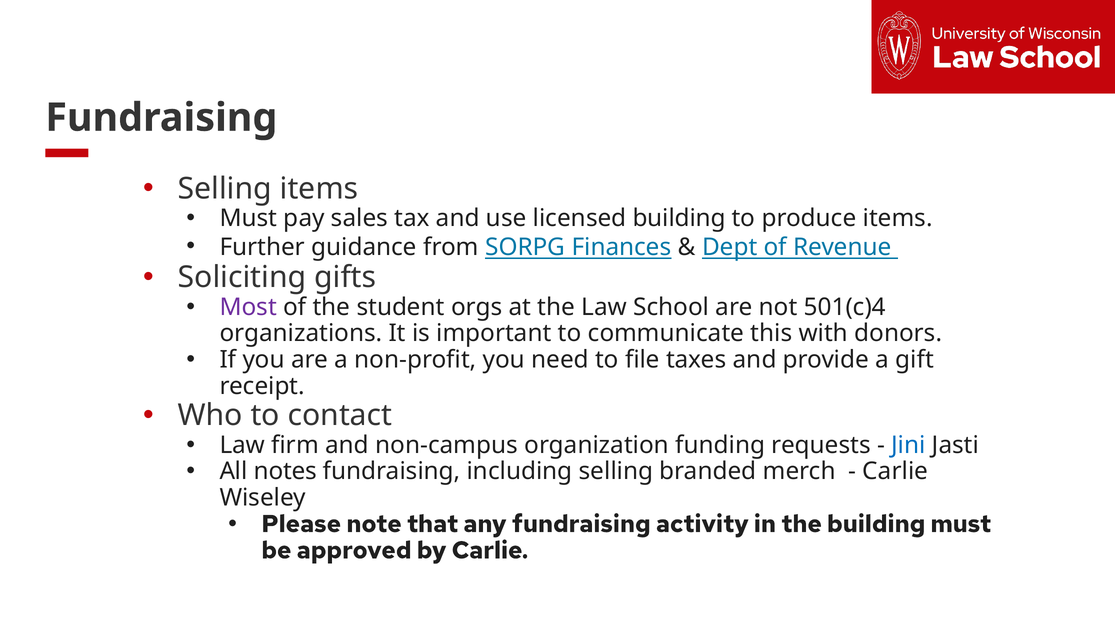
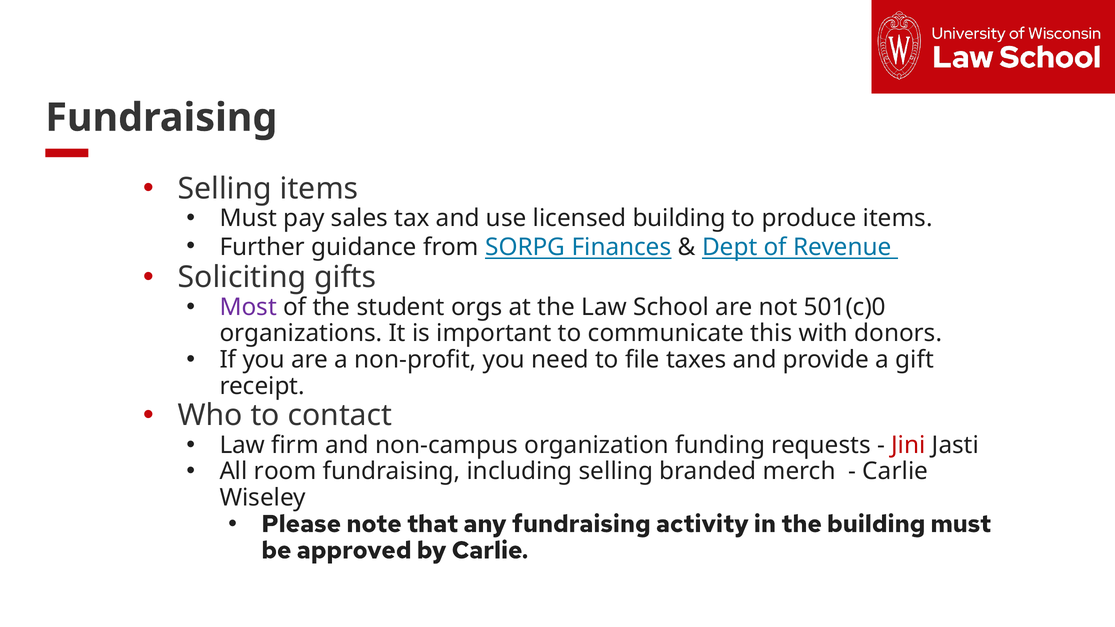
501(c)4: 501(c)4 -> 501(c)0
Jini colour: blue -> red
notes: notes -> room
